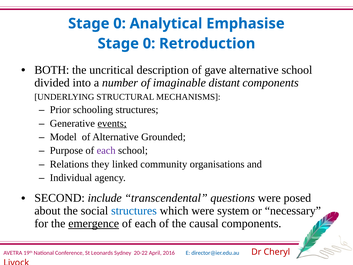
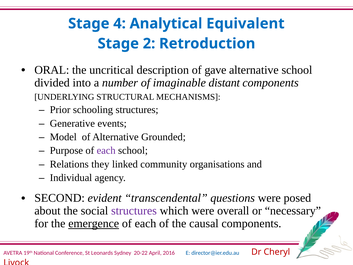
0 at (120, 24): 0 -> 4
Emphasise: Emphasise -> Equivalent
0 at (149, 44): 0 -> 2
BOTH: BOTH -> ORAL
events underline: present -> none
include: include -> evident
structures at (134, 211) colour: blue -> purple
system: system -> overall
